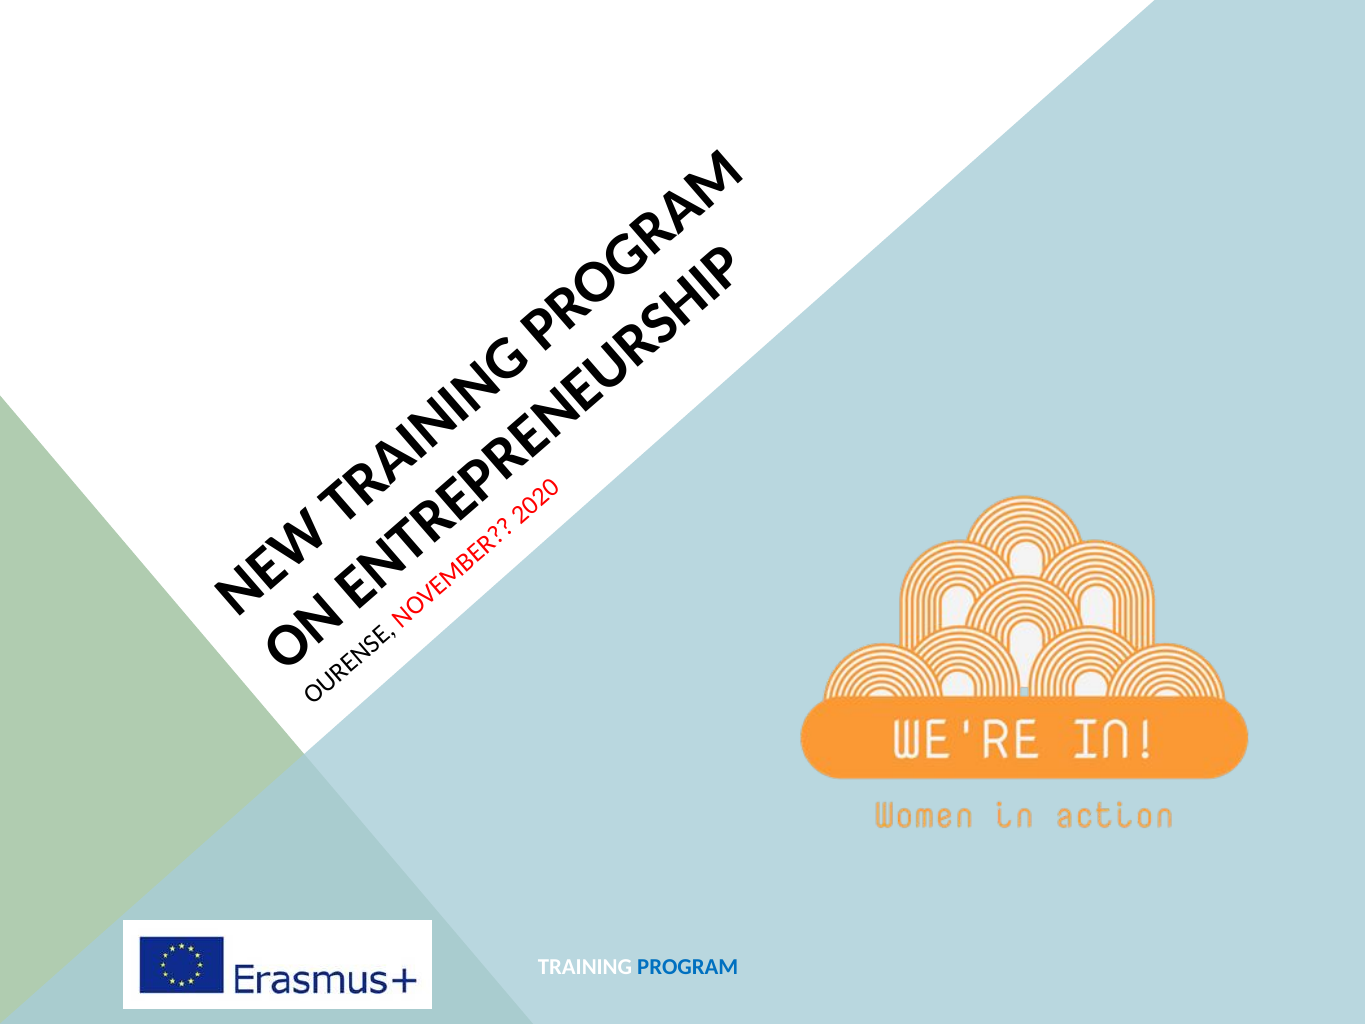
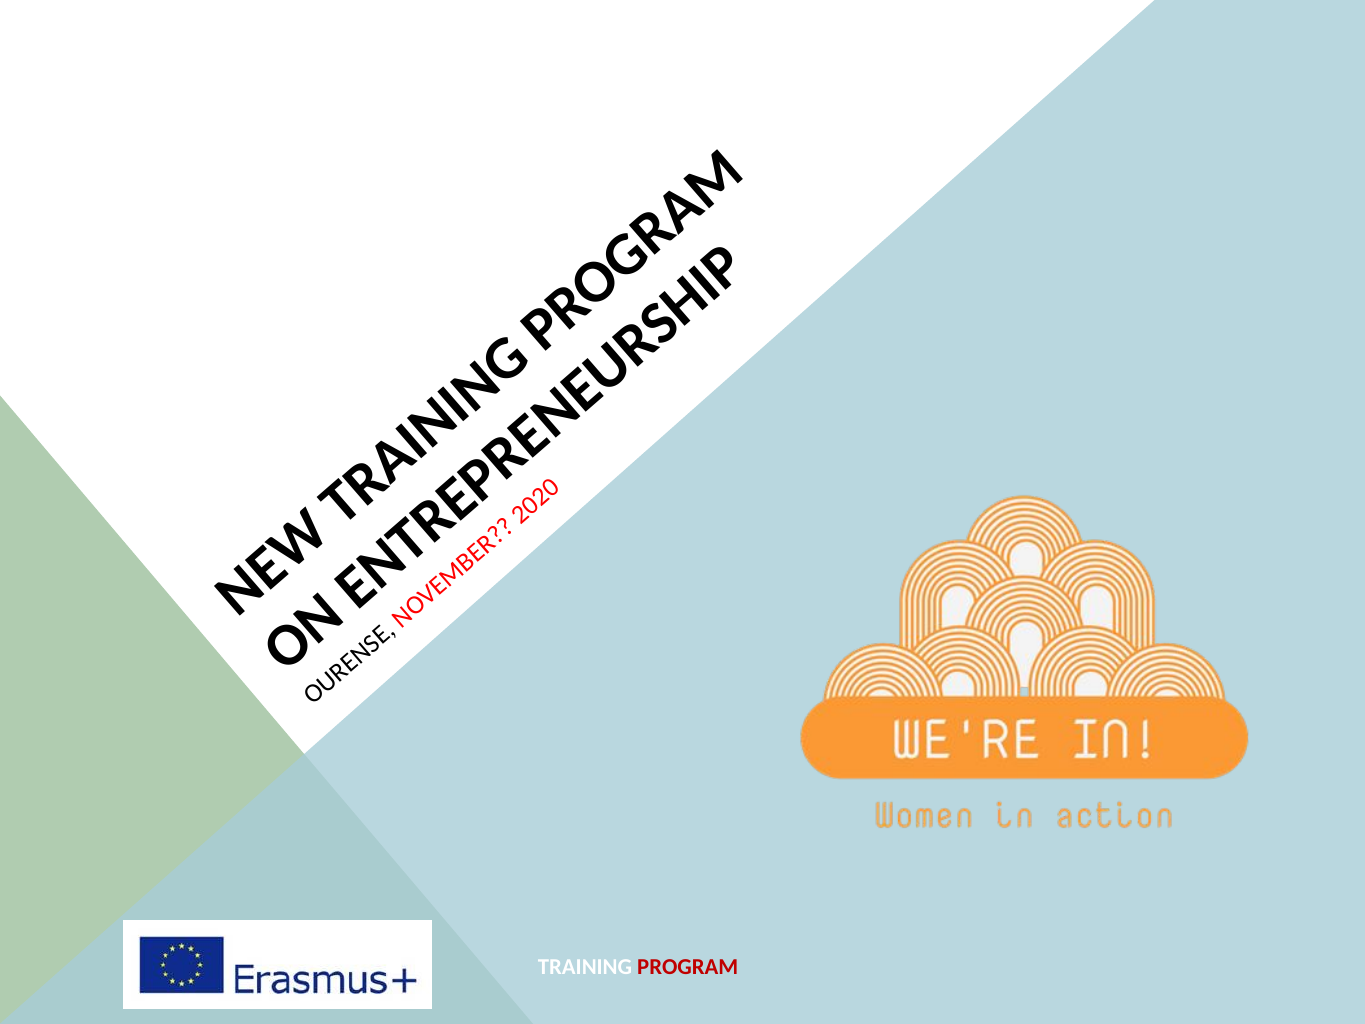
PROGRAM colour: blue -> red
